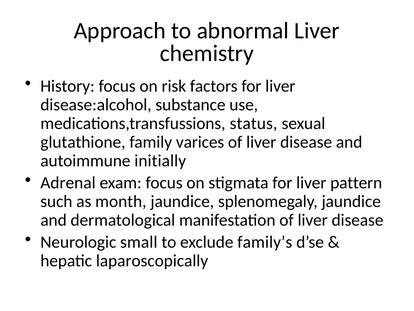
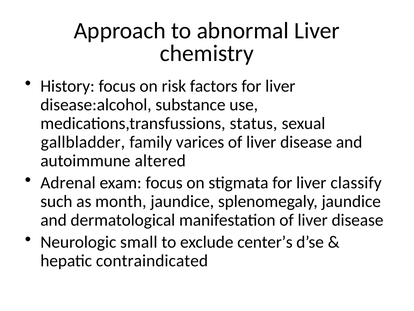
glutathione: glutathione -> gallbladder
initially: initially -> altered
pattern: pattern -> classify
family’s: family’s -> center’s
laparoscopically: laparoscopically -> contraindicated
